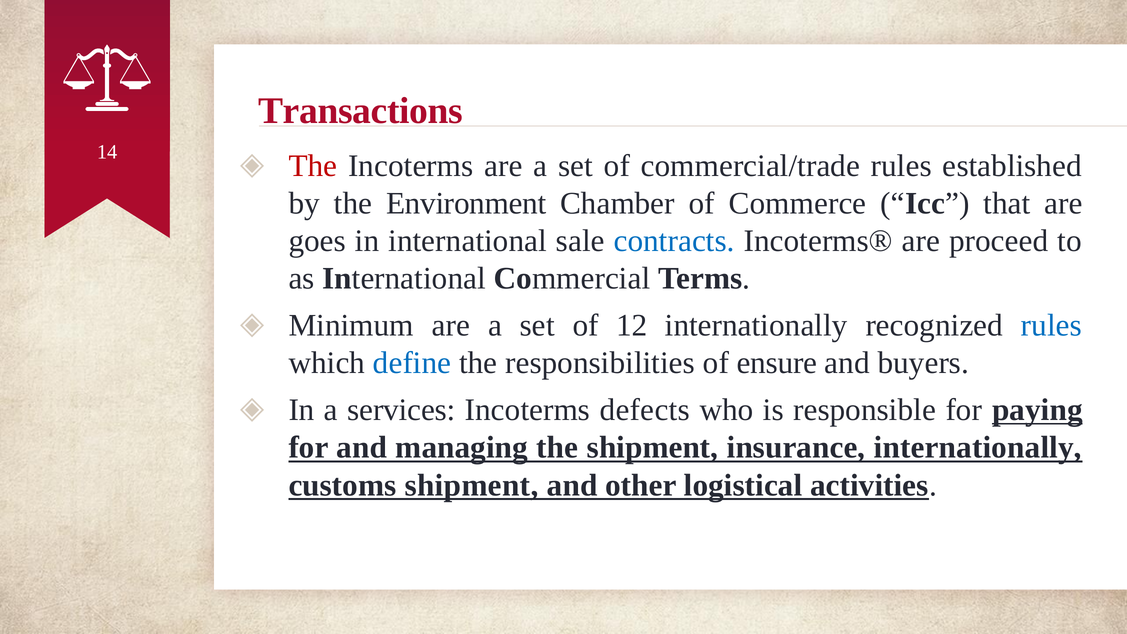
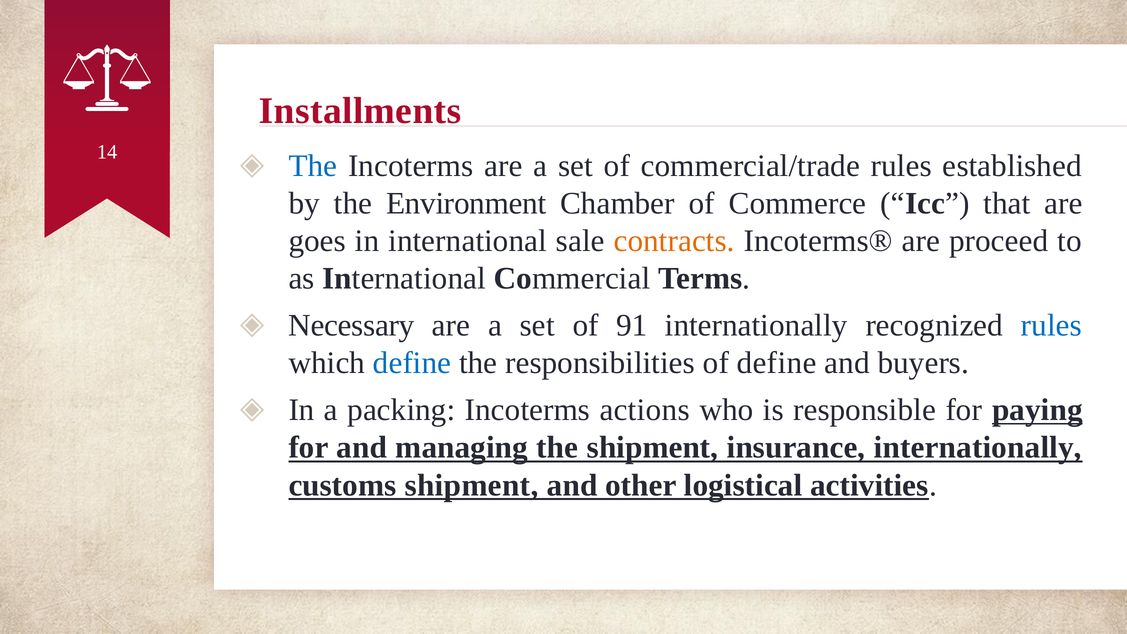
Transactions: Transactions -> Installments
The at (313, 166) colour: red -> blue
contracts colour: blue -> orange
Minimum: Minimum -> Necessary
12: 12 -> 91
of ensure: ensure -> define
services: services -> packing
defects: defects -> actions
